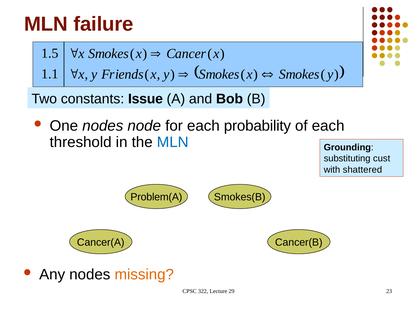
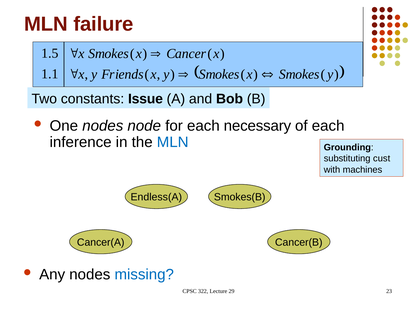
probability: probability -> necessary
threshold: threshold -> inference
shattered: shattered -> machines
Problem(A: Problem(A -> Endless(A
missing colour: orange -> blue
